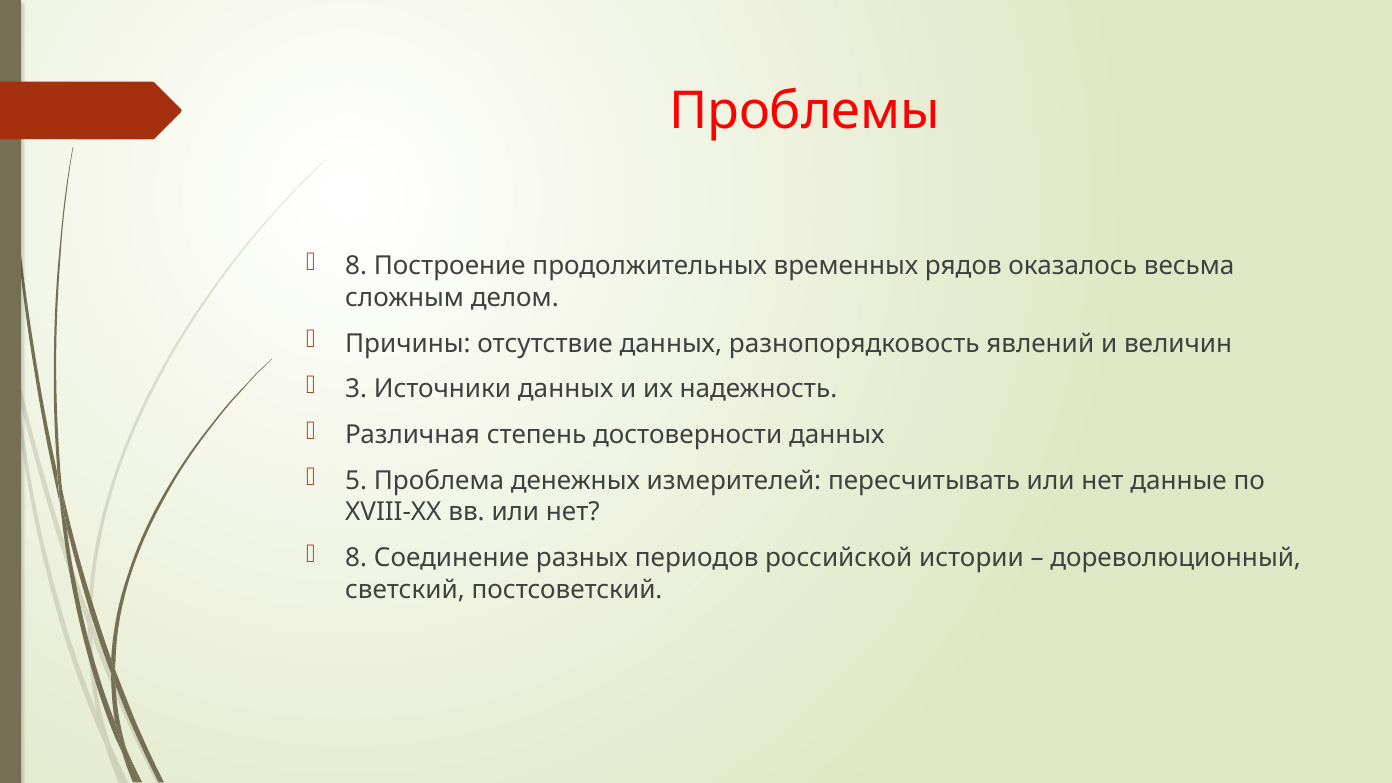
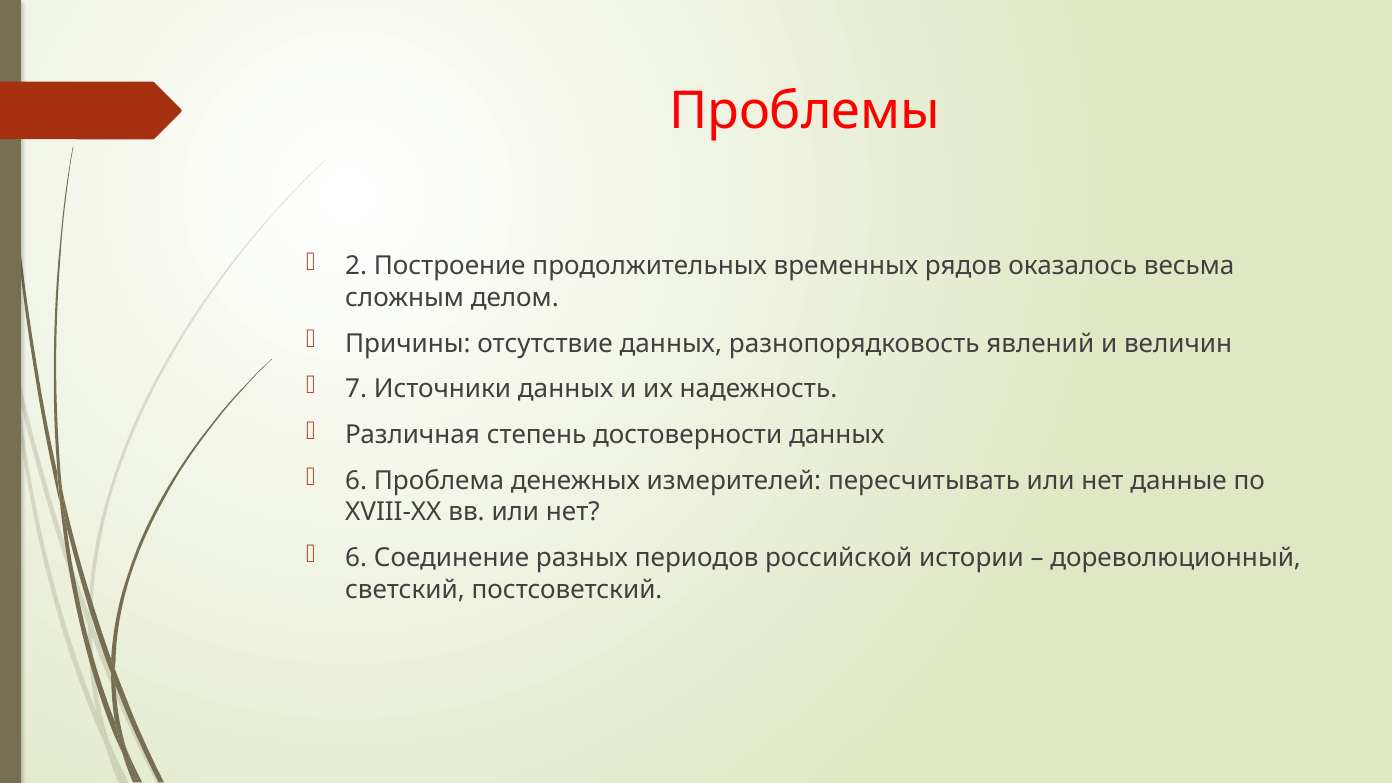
8 at (356, 266): 8 -> 2
3: 3 -> 7
5 at (356, 481): 5 -> 6
8 at (356, 558): 8 -> 6
